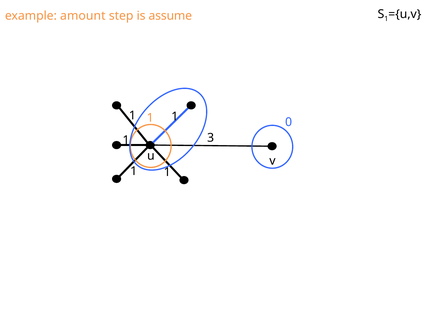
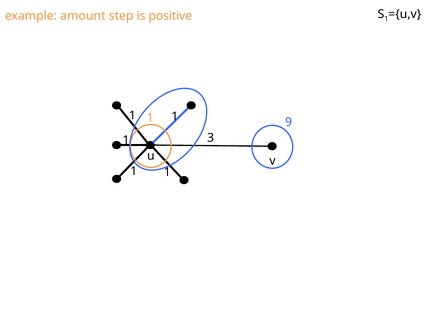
assume: assume -> positive
0: 0 -> 9
